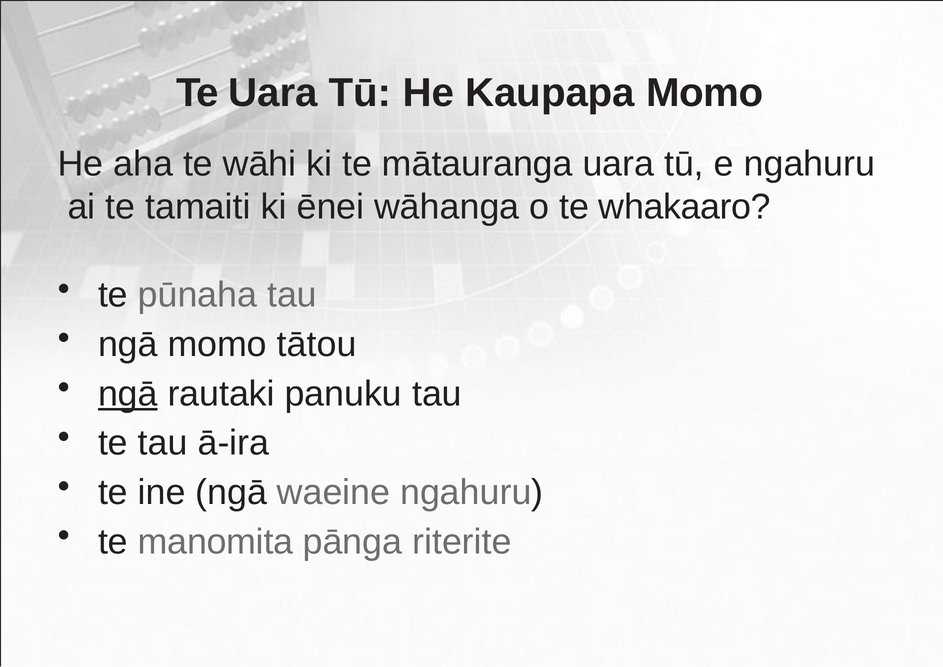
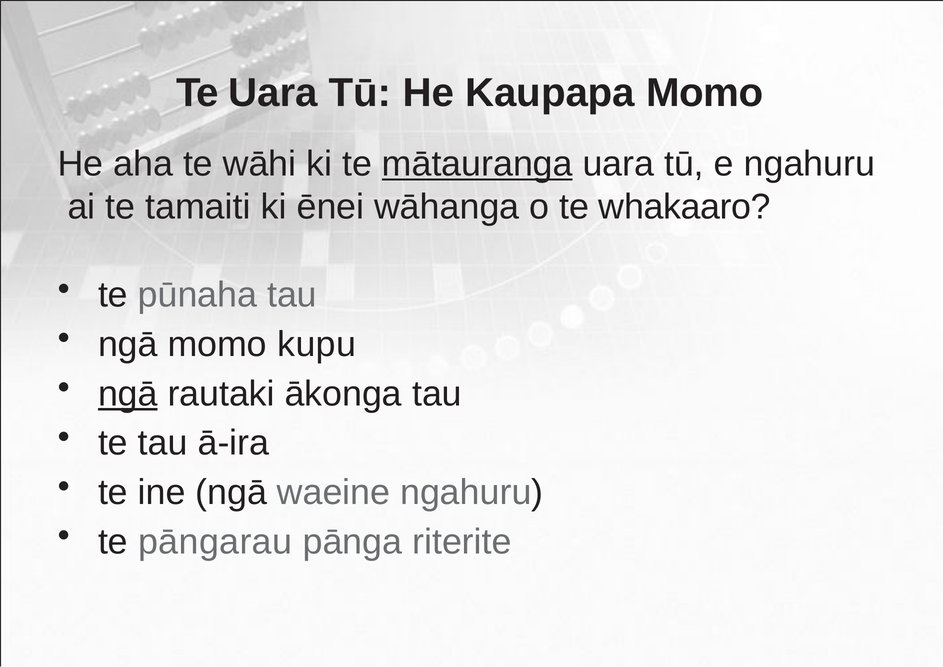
mātauranga underline: none -> present
tātou: tātou -> kupu
panuku: panuku -> ākonga
manomita: manomita -> pāngarau
